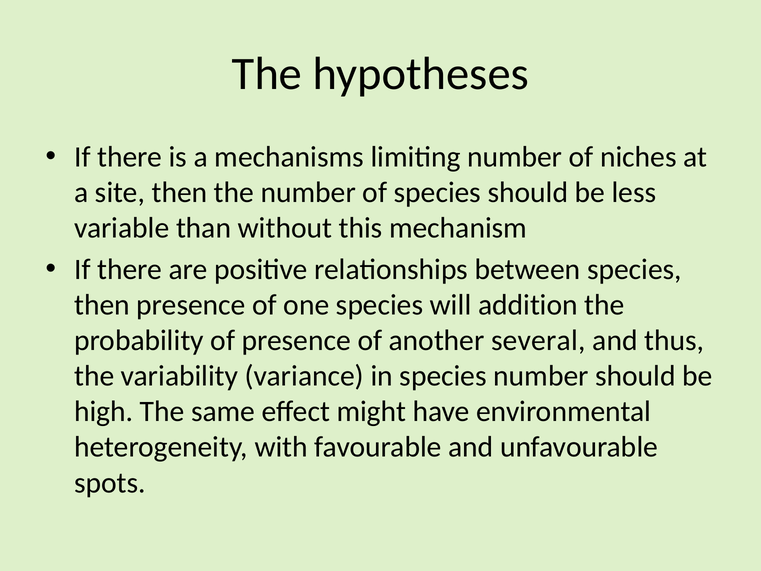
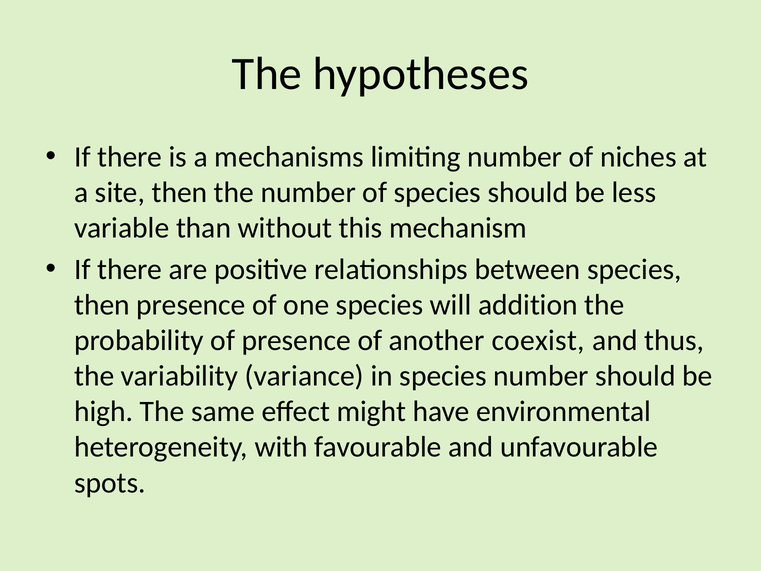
several: several -> coexist
